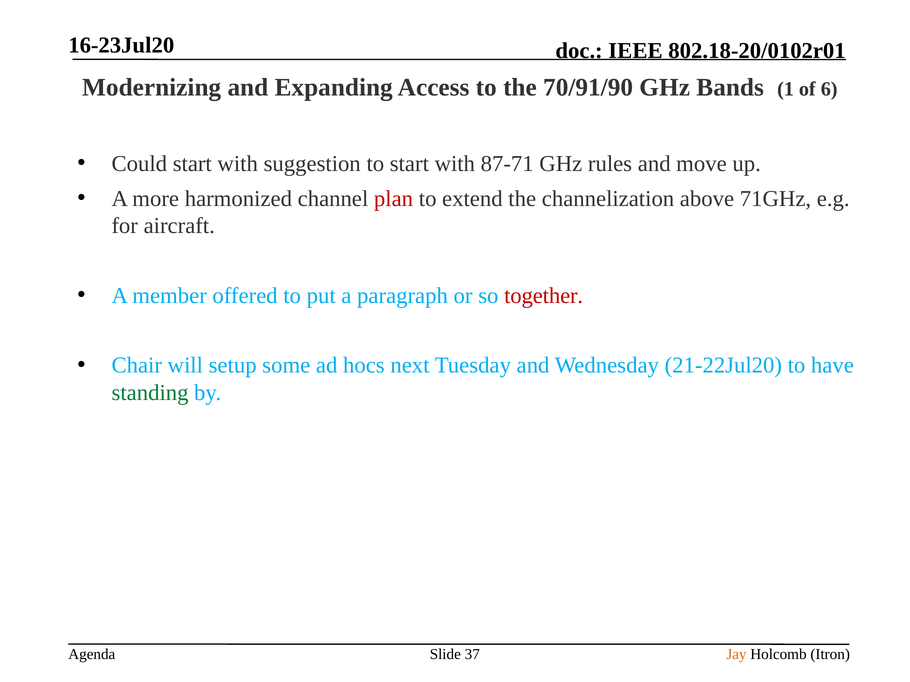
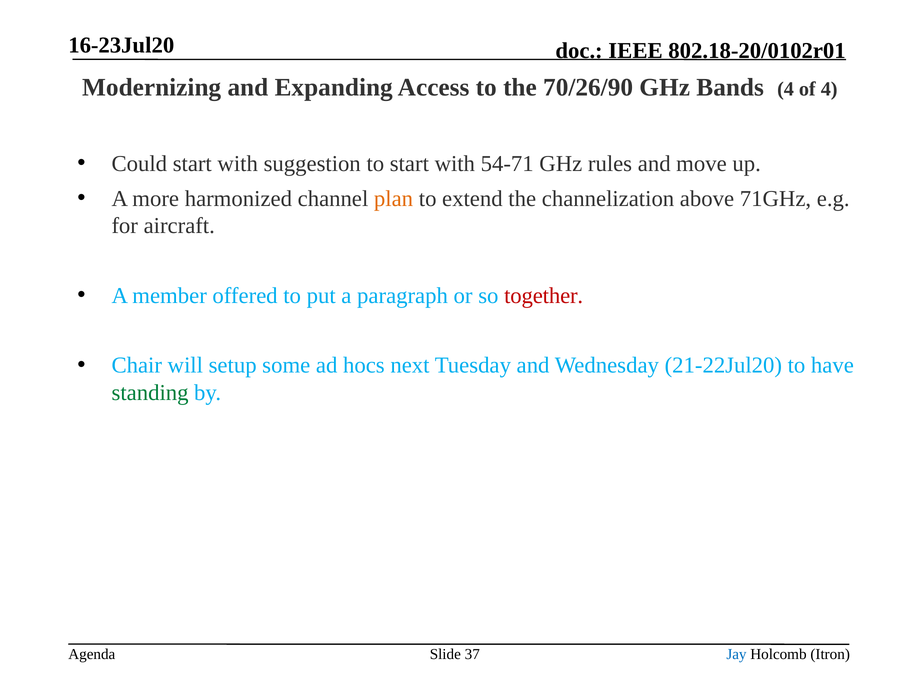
70/91/90: 70/91/90 -> 70/26/90
Bands 1: 1 -> 4
of 6: 6 -> 4
87-71: 87-71 -> 54-71
plan colour: red -> orange
Jay colour: orange -> blue
